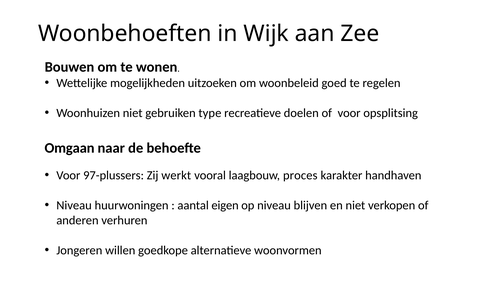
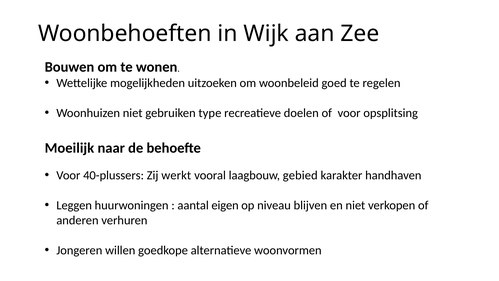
Omgaan: Omgaan -> Moeilijk
97-plussers: 97-plussers -> 40-plussers
proces: proces -> gebied
Niveau at (74, 205): Niveau -> Leggen
